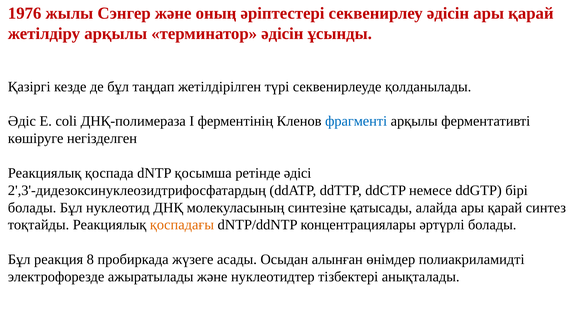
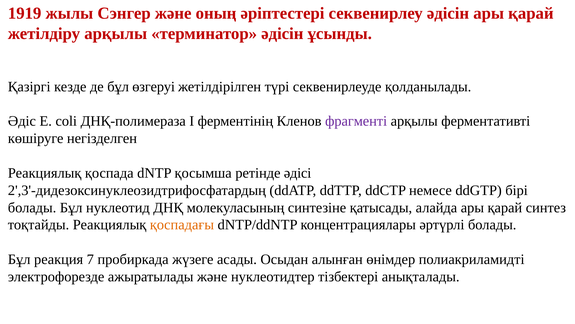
1976: 1976 -> 1919
таңдап: таңдап -> өзгеруі
фрагменті colour: blue -> purple
8: 8 -> 7
